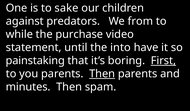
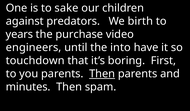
from: from -> birth
while: while -> years
statement: statement -> engineers
painstaking: painstaking -> touchdown
First underline: present -> none
